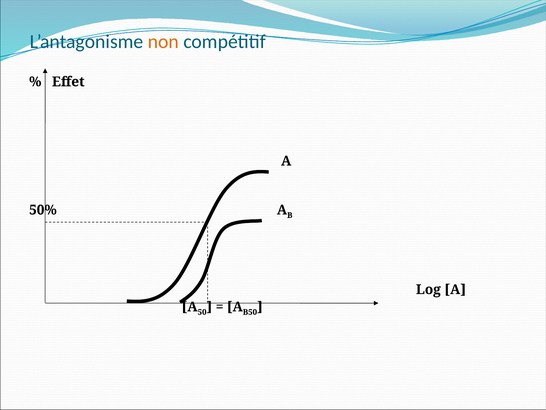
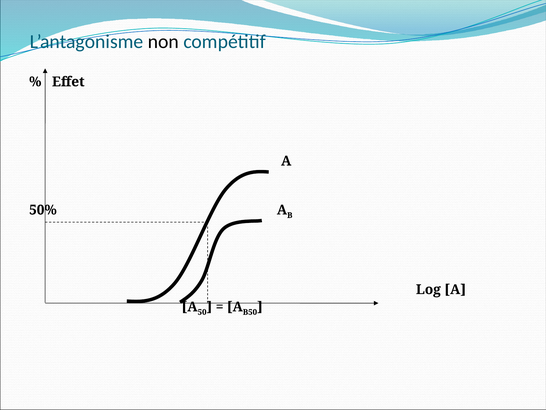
non colour: orange -> black
